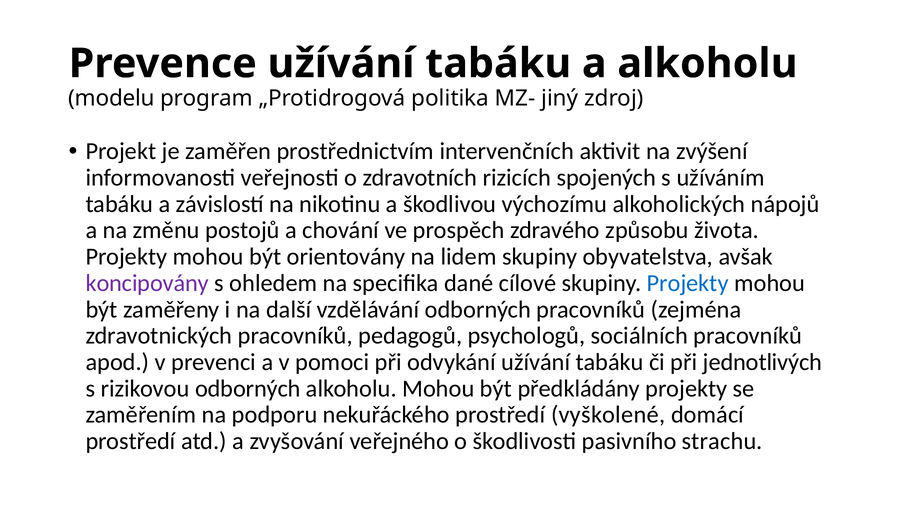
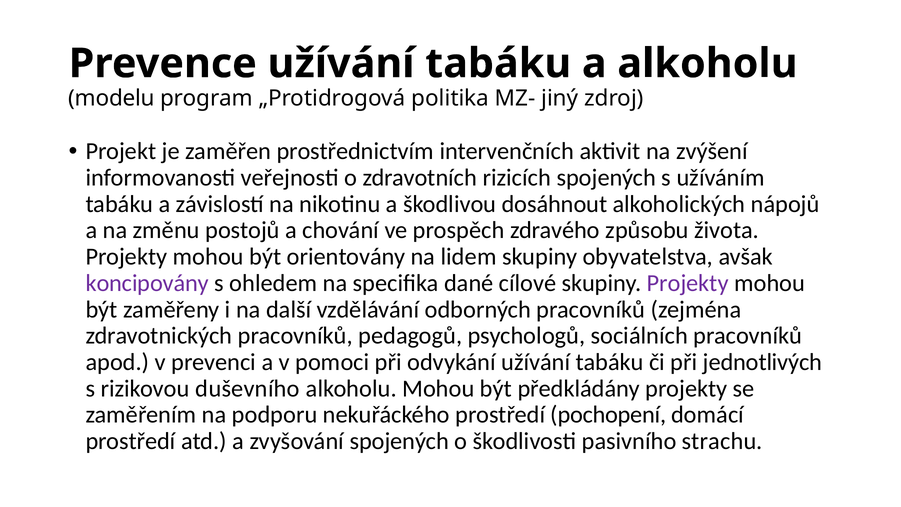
výchozímu: výchozímu -> dosáhnout
Projekty at (688, 283) colour: blue -> purple
rizikovou odborných: odborných -> duševního
vyškolené: vyškolené -> pochopení
zvyšování veřejného: veřejného -> spojených
